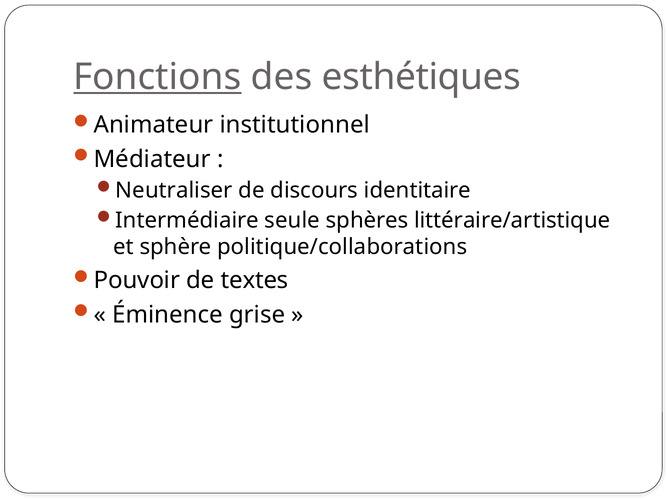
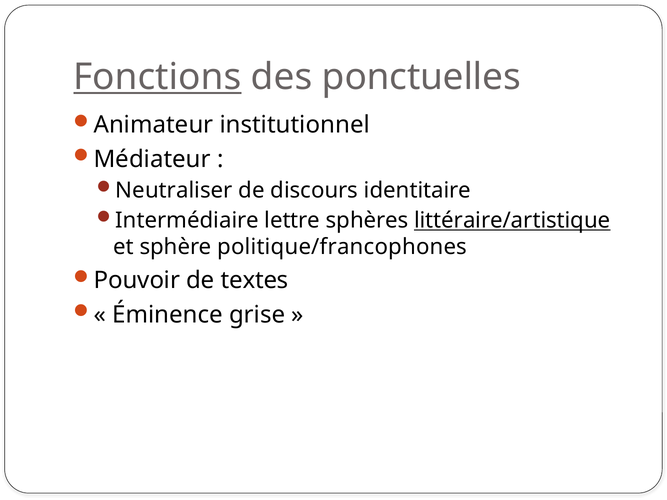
esthétiques: esthétiques -> ponctuelles
seule: seule -> lettre
littéraire/artistique underline: none -> present
politique/collaborations: politique/collaborations -> politique/francophones
